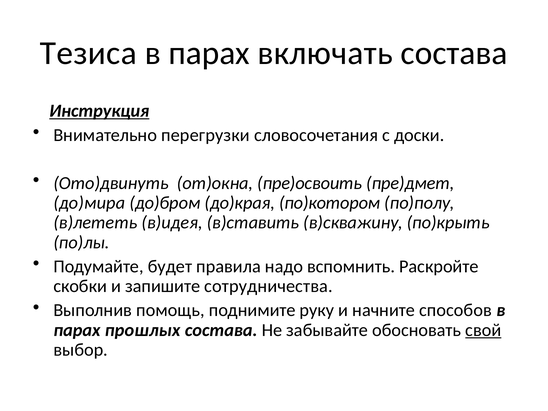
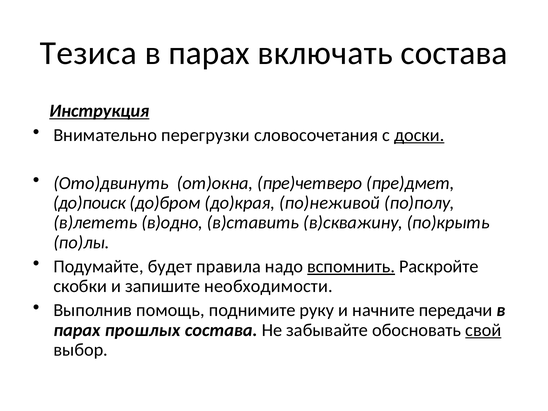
доски underline: none -> present
пре)освоить: пре)освоить -> пре)четверо
до)мира: до)мира -> до)поиск
по)котором: по)котором -> по)неживой
в)идея: в)идея -> в)одно
вспомнить underline: none -> present
сотрудничества: сотрудничества -> необходимости
способов: способов -> передачи
